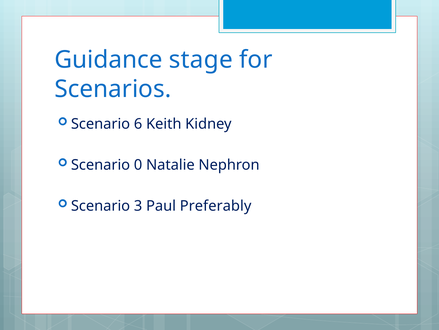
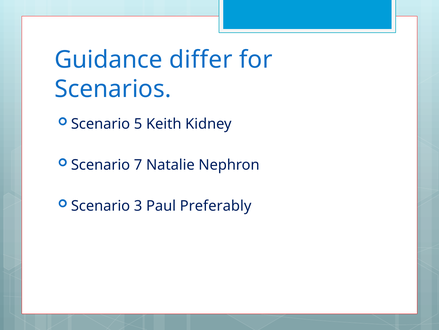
stage: stage -> differ
6: 6 -> 5
0: 0 -> 7
